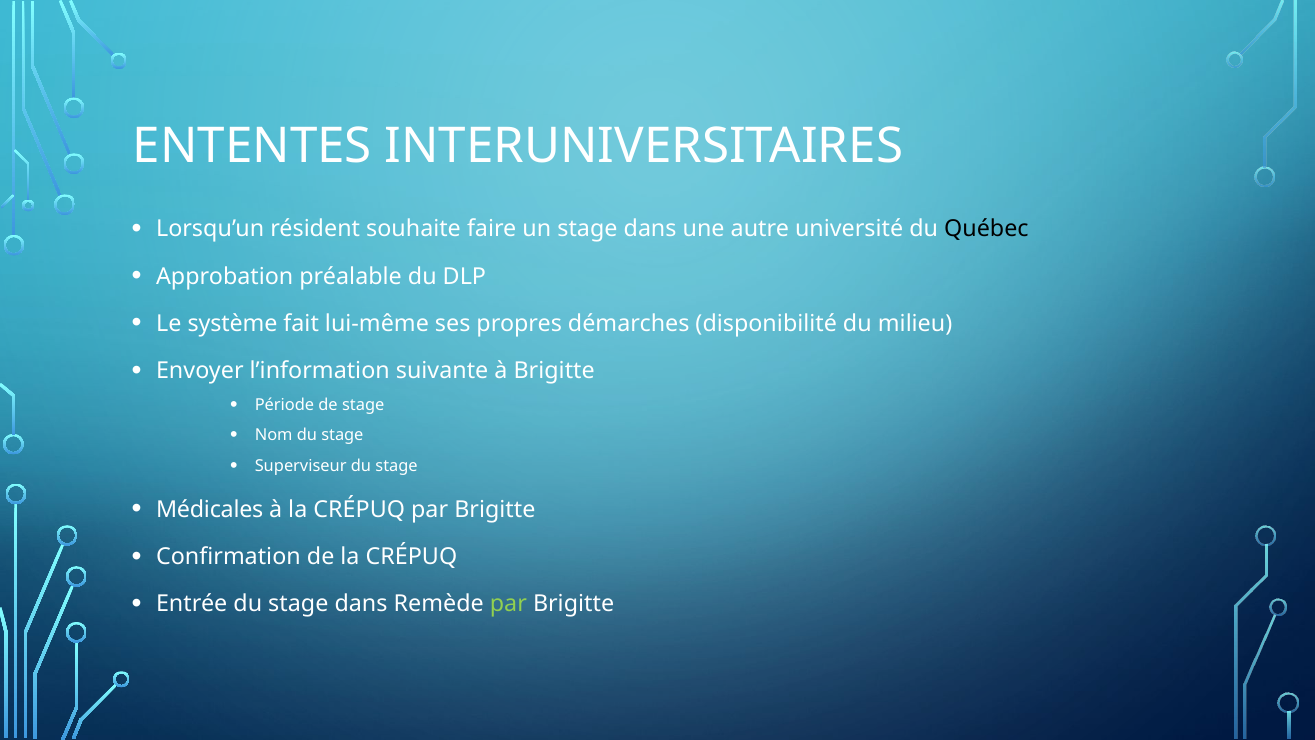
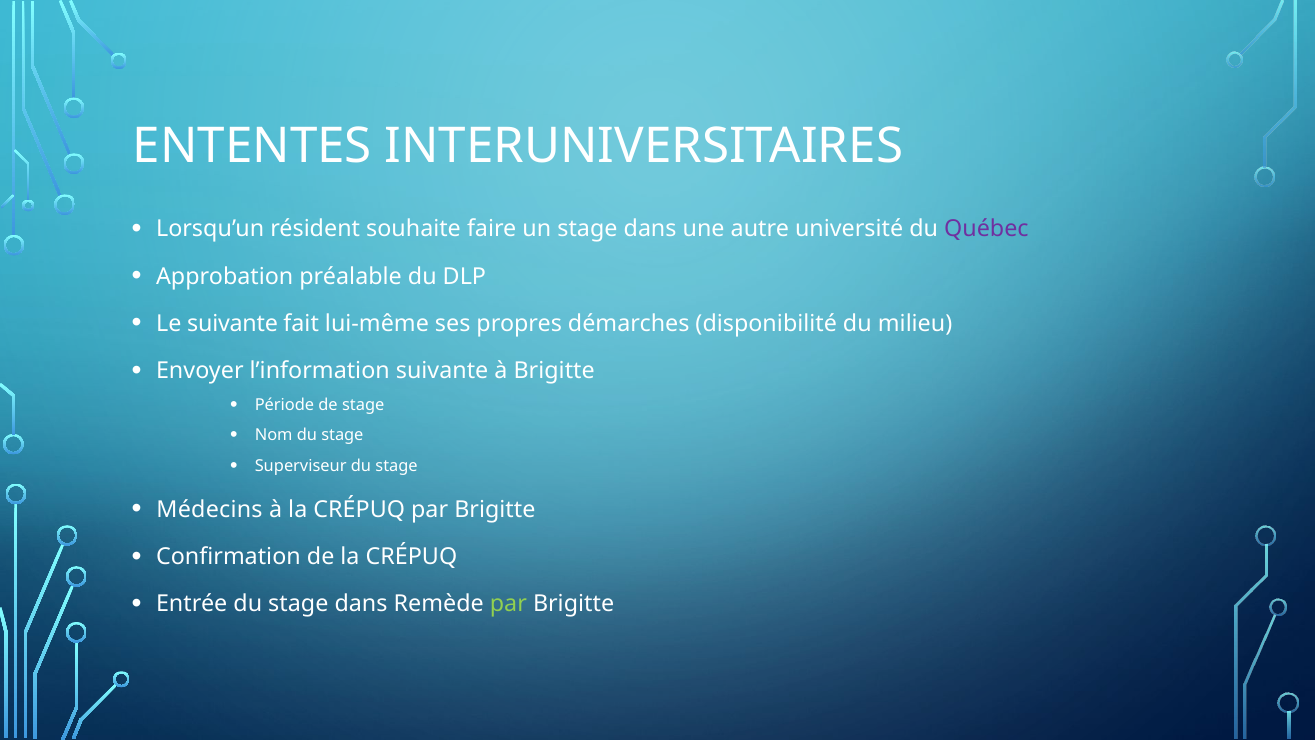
Québec colour: black -> purple
Le système: système -> suivante
Médicales: Médicales -> Médecins
